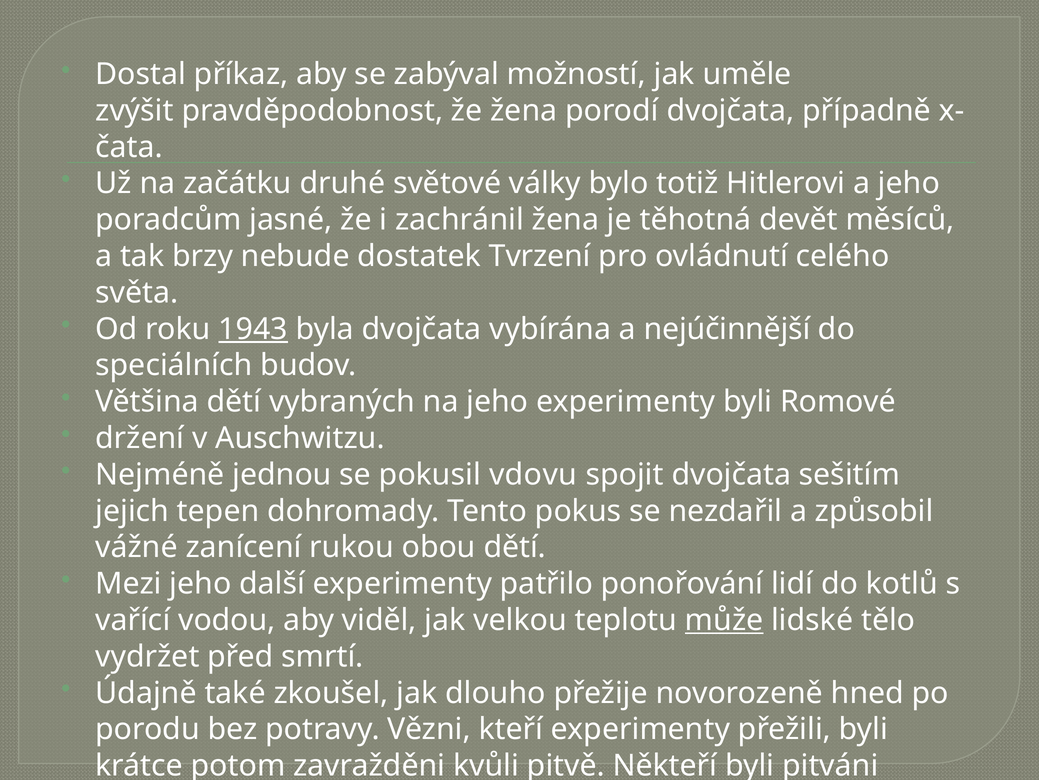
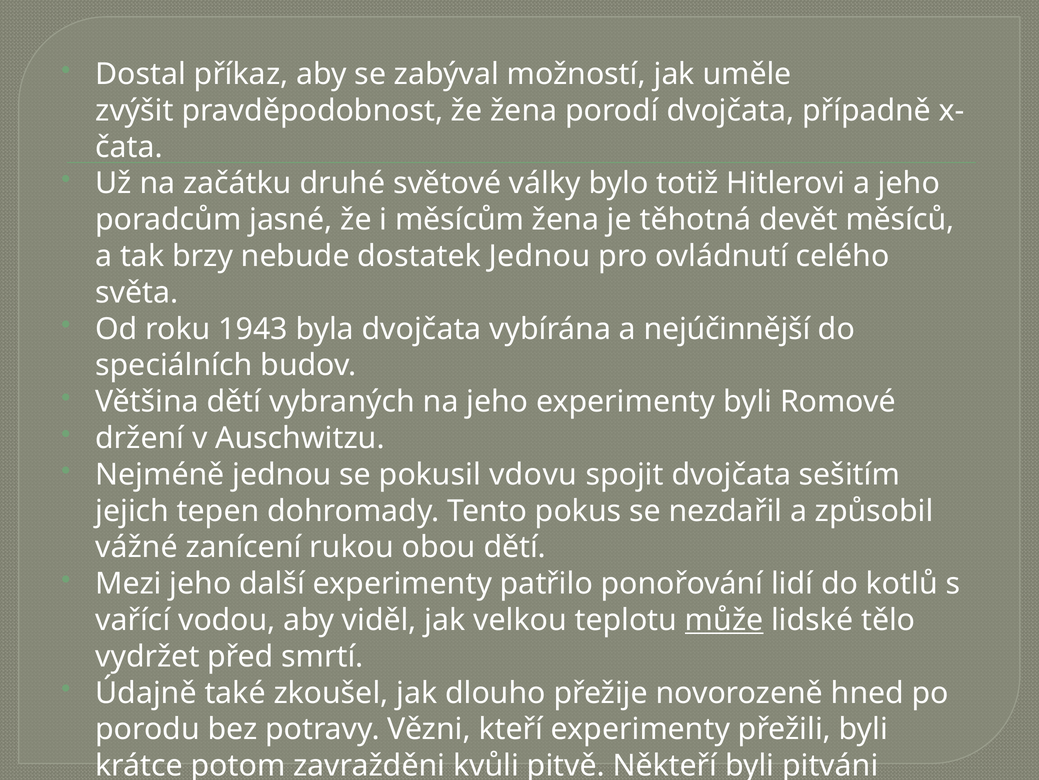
zachránil: zachránil -> měsícům
dostatek Tvrzení: Tvrzení -> Jednou
1943 underline: present -> none
